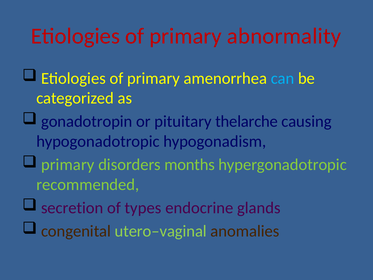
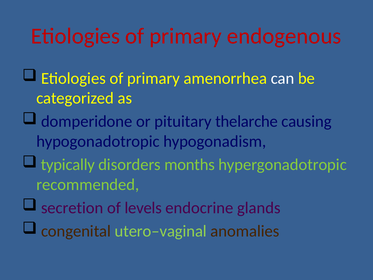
abnormality: abnormality -> endogenous
can colour: light blue -> white
gonadotropin: gonadotropin -> domperidone
primary at (68, 165): primary -> typically
types: types -> levels
